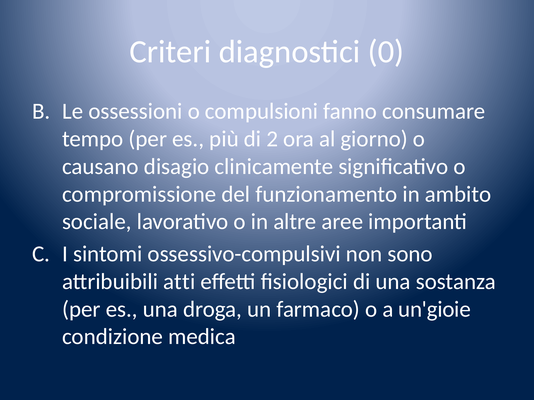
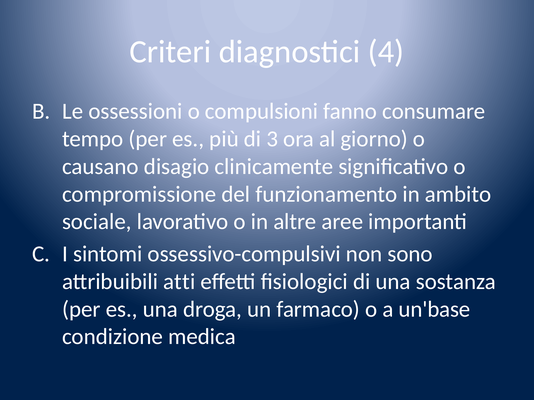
0: 0 -> 4
2: 2 -> 3
un'gioie: un'gioie -> un'base
